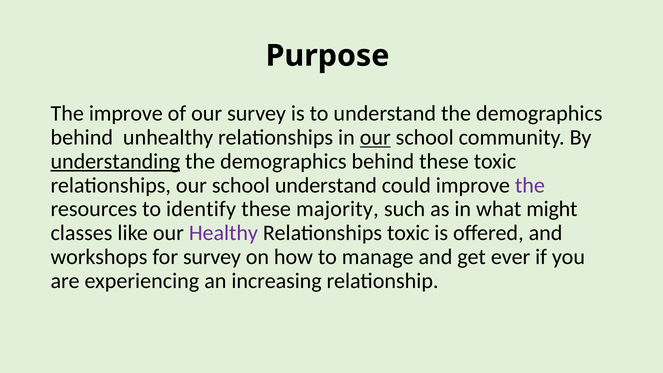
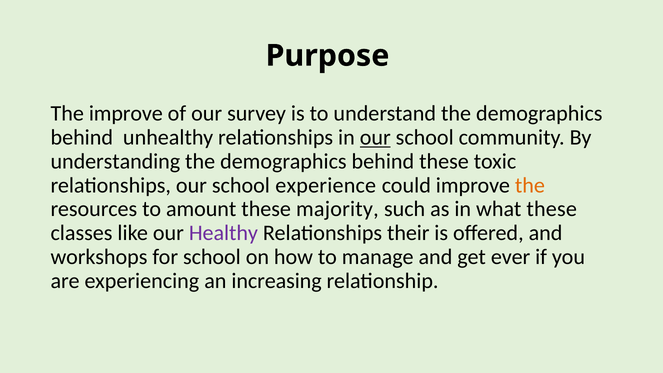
understanding underline: present -> none
school understand: understand -> experience
the at (530, 185) colour: purple -> orange
identify: identify -> amount
what might: might -> these
Relationships toxic: toxic -> their
for survey: survey -> school
